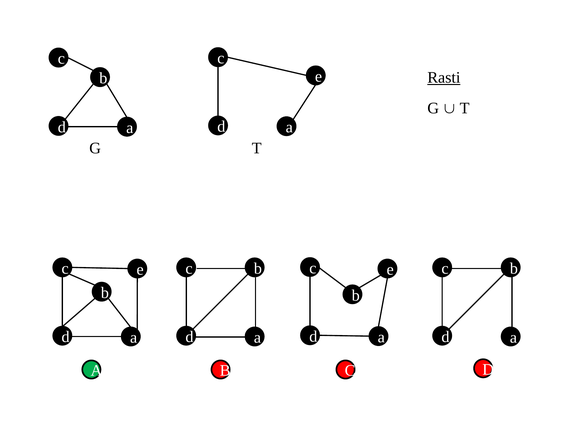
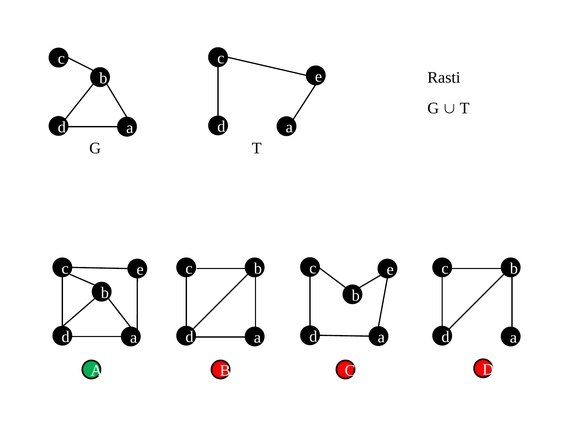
Rasti underline: present -> none
